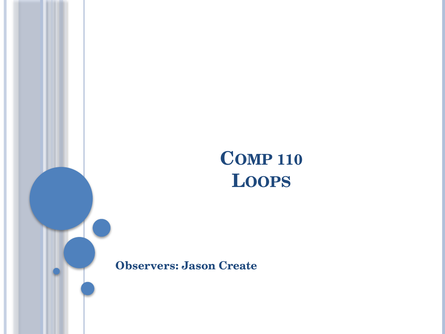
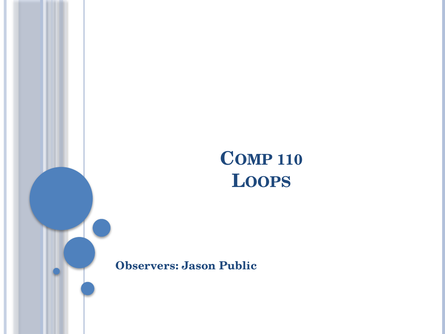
Create: Create -> Public
